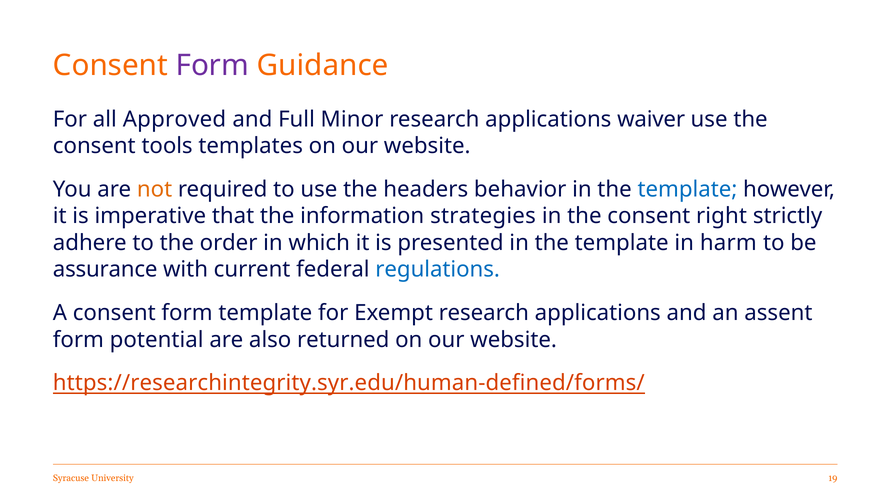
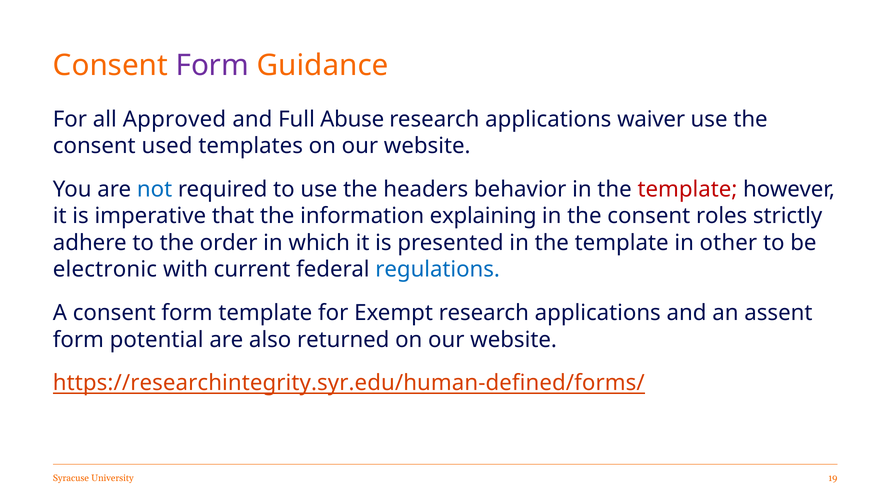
Minor: Minor -> Abuse
tools: tools -> used
not colour: orange -> blue
template at (687, 189) colour: blue -> red
strategies: strategies -> explaining
right: right -> roles
harm: harm -> other
assurance: assurance -> electronic
